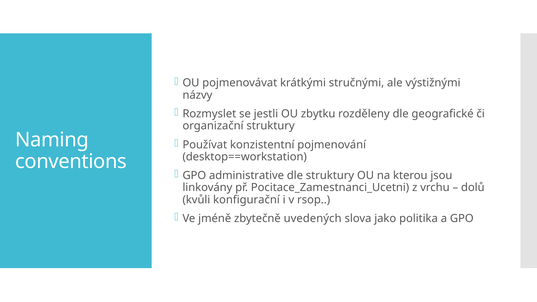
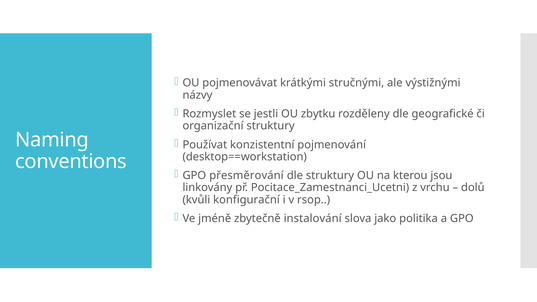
administrative: administrative -> přesměrování
uvedených: uvedených -> instalování
